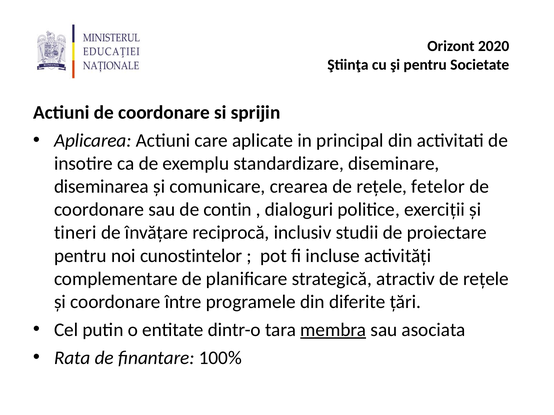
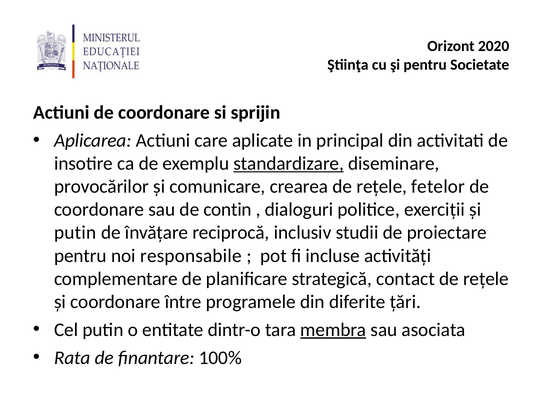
standardizare underline: none -> present
diseminarea: diseminarea -> provocărilor
tineri at (75, 233): tineri -> putin
cunostintelor: cunostintelor -> responsabile
atractiv: atractiv -> contact
